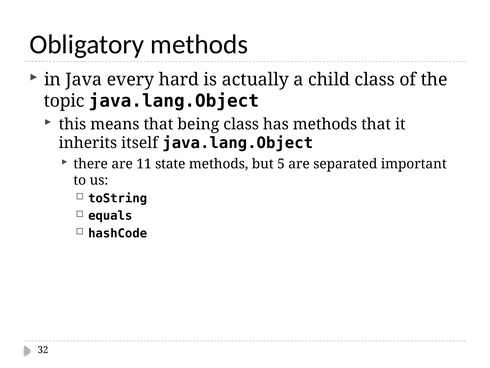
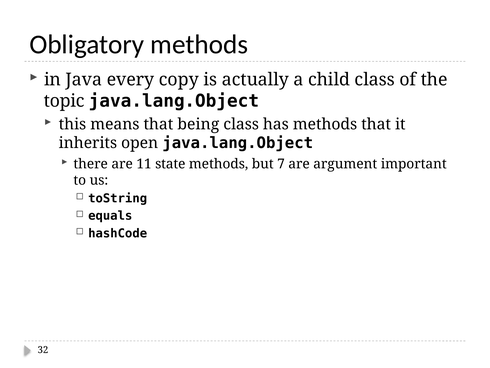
hard: hard -> copy
itself: itself -> open
5: 5 -> 7
separated: separated -> argument
